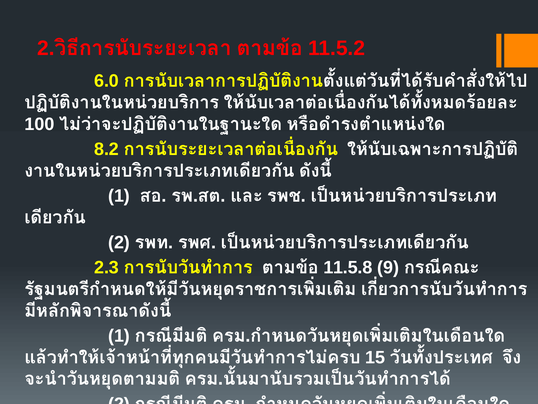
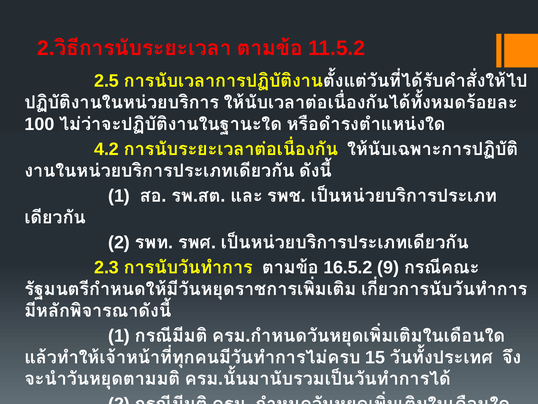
6.0: 6.0 -> 2.5
8.2: 8.2 -> 4.2
11.5.8: 11.5.8 -> 16.5.2
